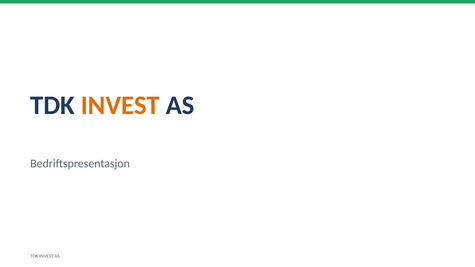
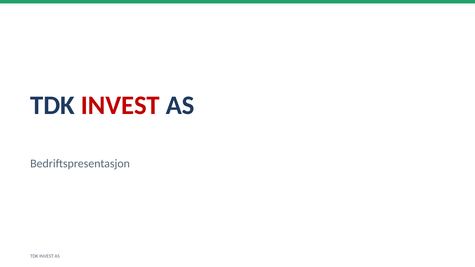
INVEST at (120, 105) colour: orange -> red
